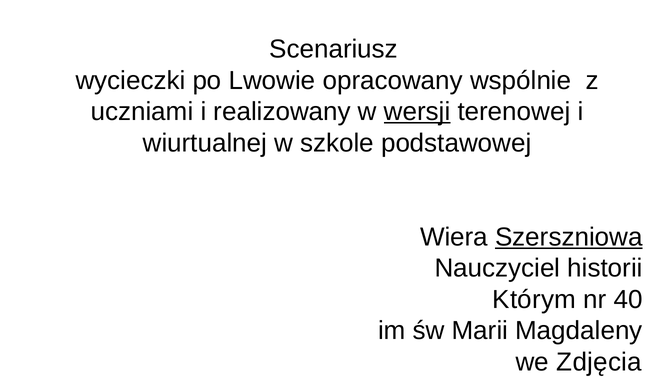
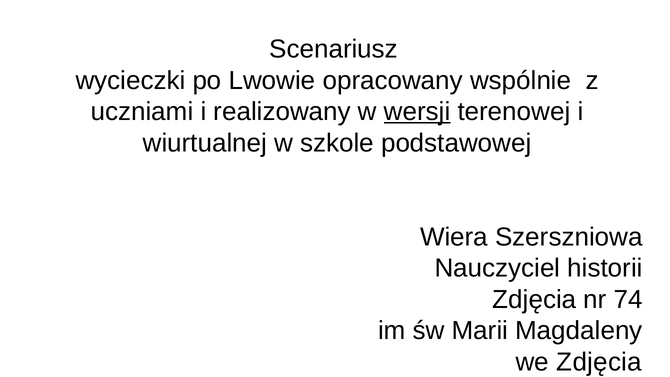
Szerszniowa underline: present -> none
Którym at (534, 299): Którym -> Zdjęcia
40: 40 -> 74
